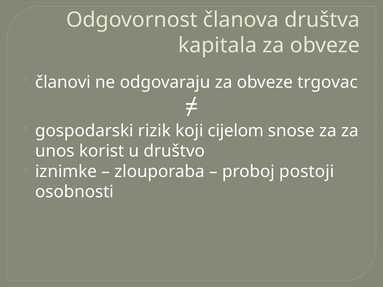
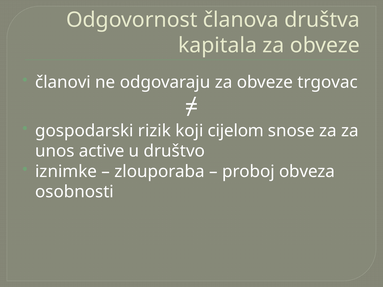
korist: korist -> active
postoji: postoji -> obveza
